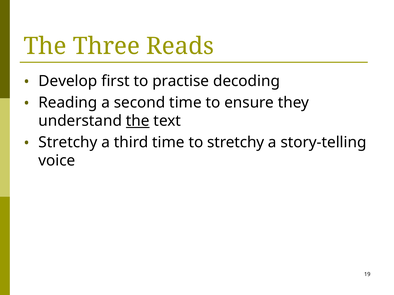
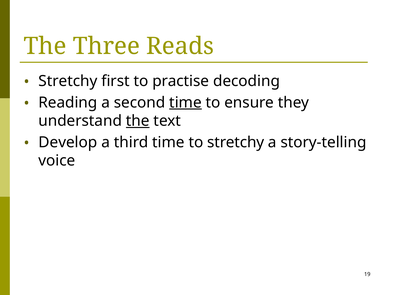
Develop at (68, 81): Develop -> Stretchy
time at (185, 103) underline: none -> present
Stretchy at (68, 143): Stretchy -> Develop
